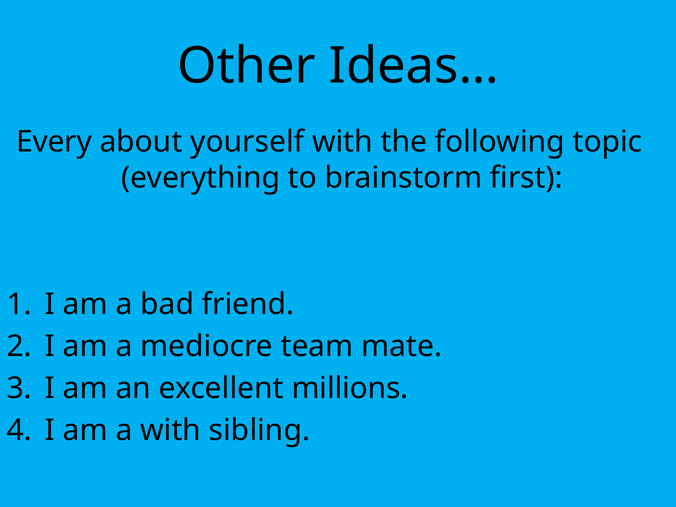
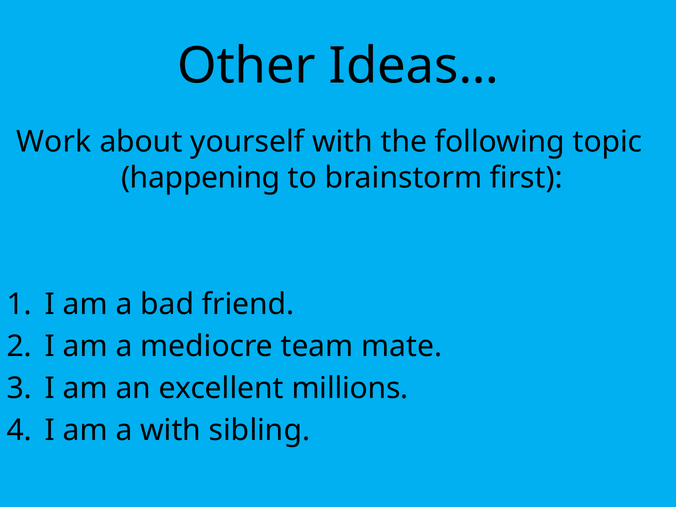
Every: Every -> Work
everything: everything -> happening
